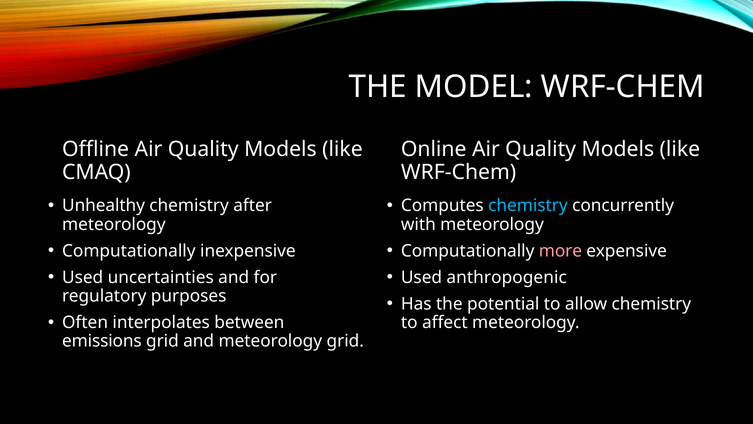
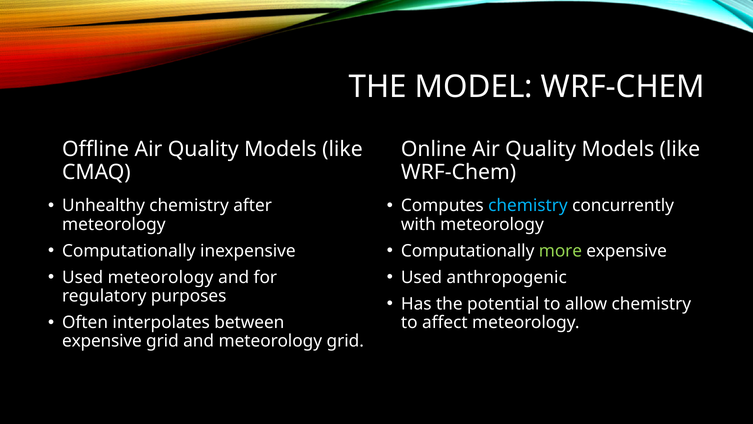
more colour: pink -> light green
Used uncertainties: uncertainties -> meteorology
emissions at (102, 341): emissions -> expensive
